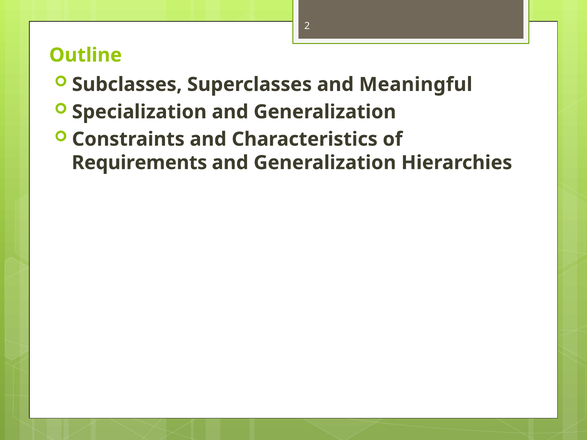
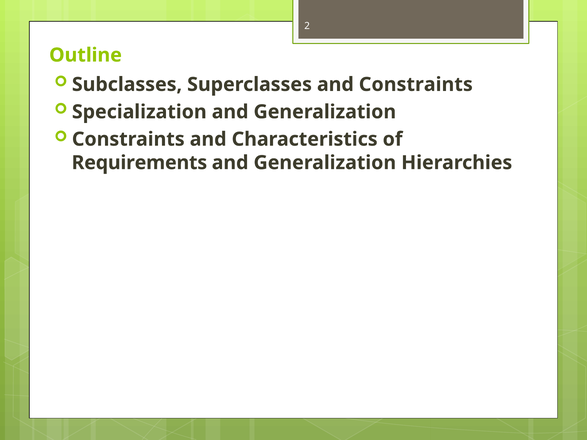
and Meaningful: Meaningful -> Constraints
